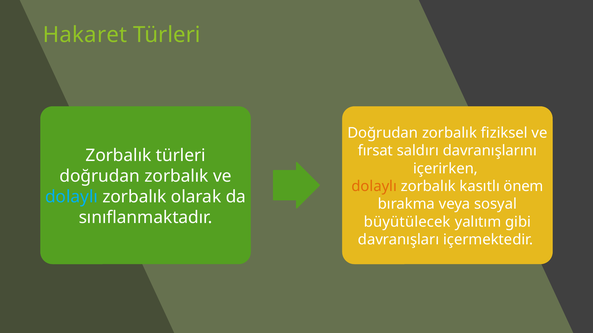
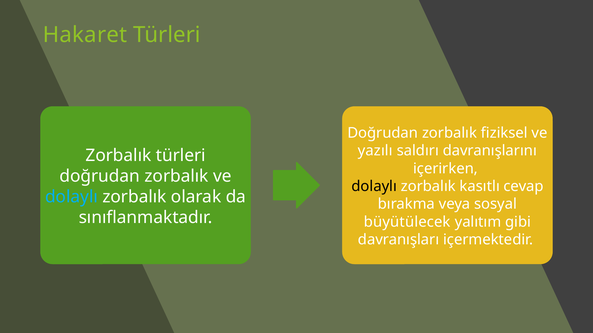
fırsat: fırsat -> yazılı
dolaylı at (374, 187) colour: orange -> black
önem: önem -> cevap
